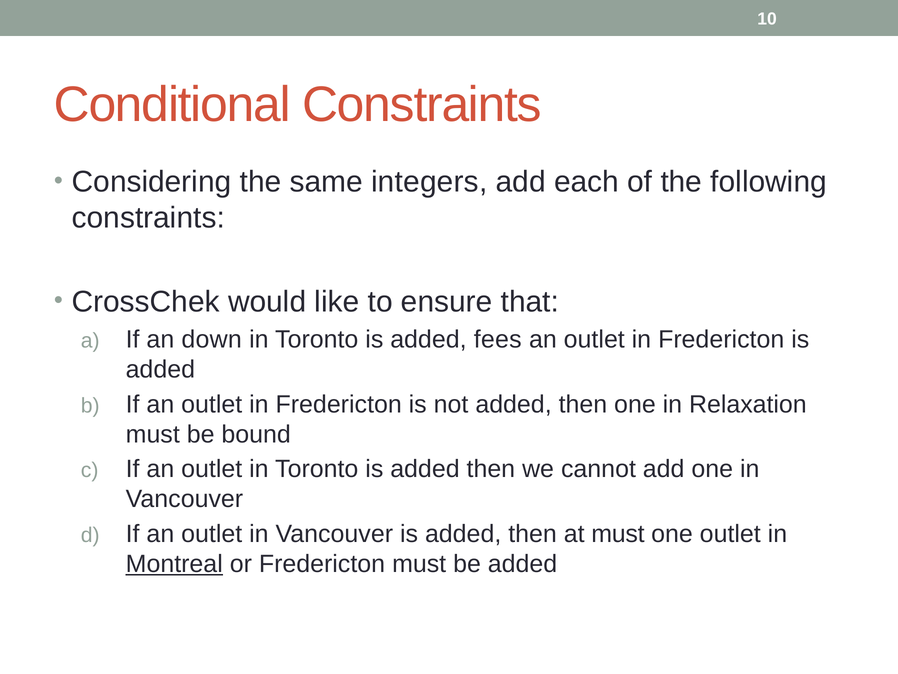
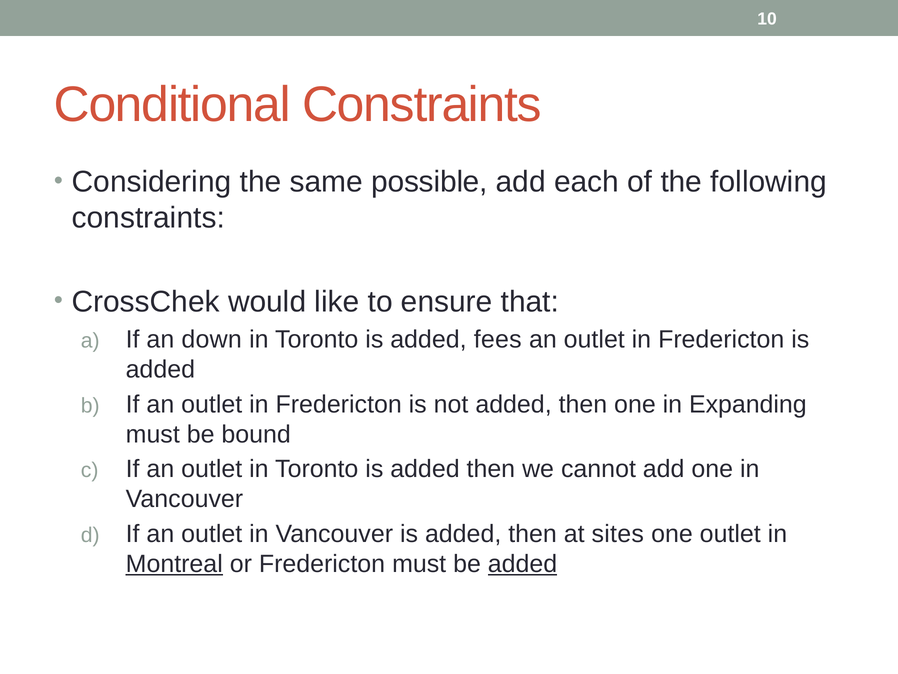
integers: integers -> possible
Relaxation: Relaxation -> Expanding
at must: must -> sites
added at (522, 564) underline: none -> present
